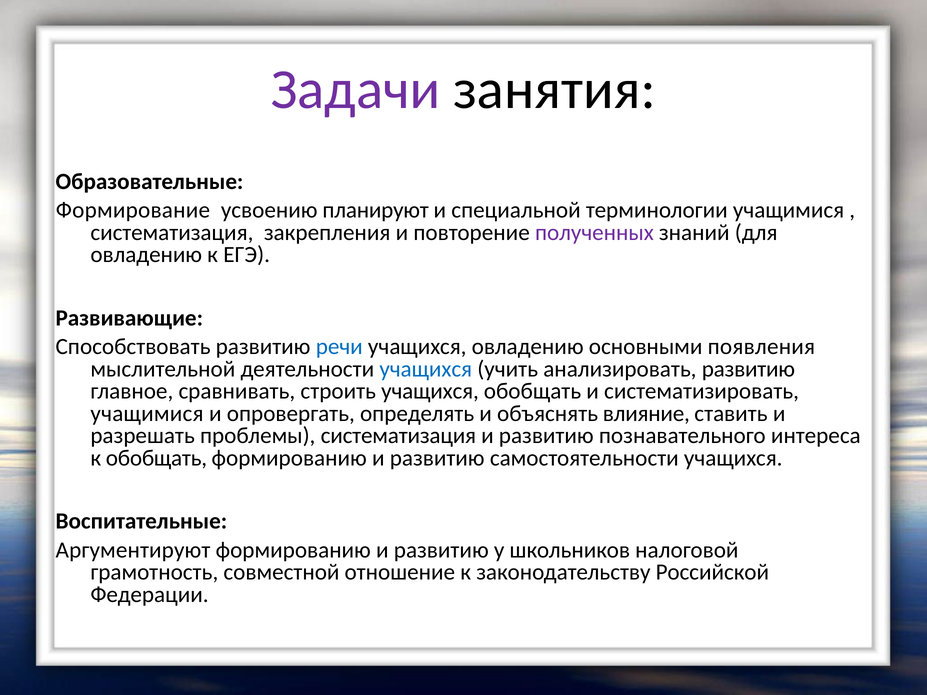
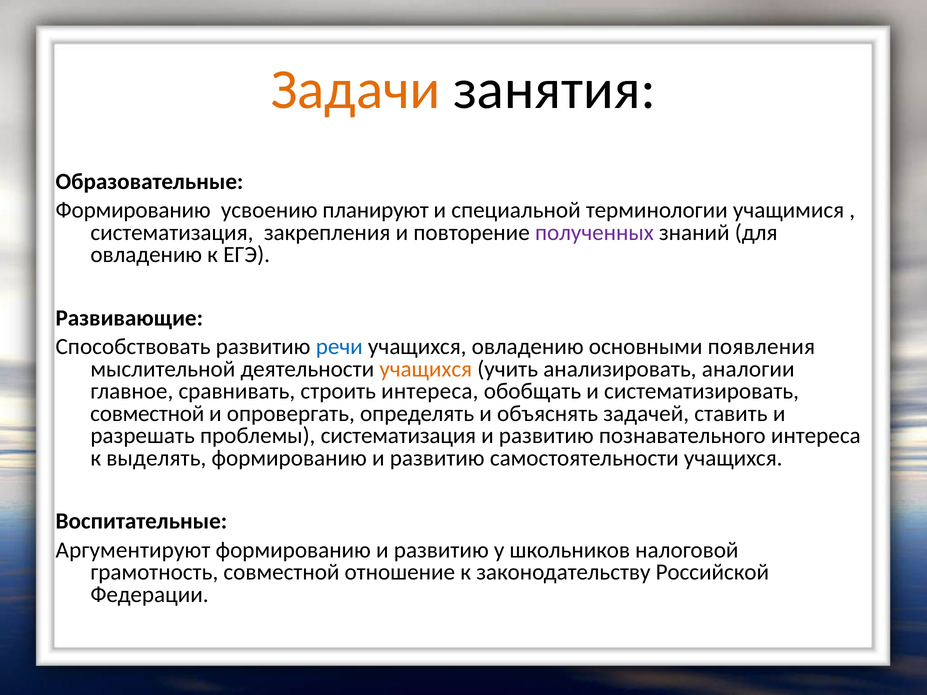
Задачи colour: purple -> orange
Формирование at (133, 210): Формирование -> Формированию
учащихся at (426, 369) colour: blue -> orange
анализировать развитию: развитию -> аналогии
строить учащихся: учащихся -> интереса
учащимися at (147, 414): учащимися -> совместной
влияние: влияние -> задачей
к обобщать: обобщать -> выделять
